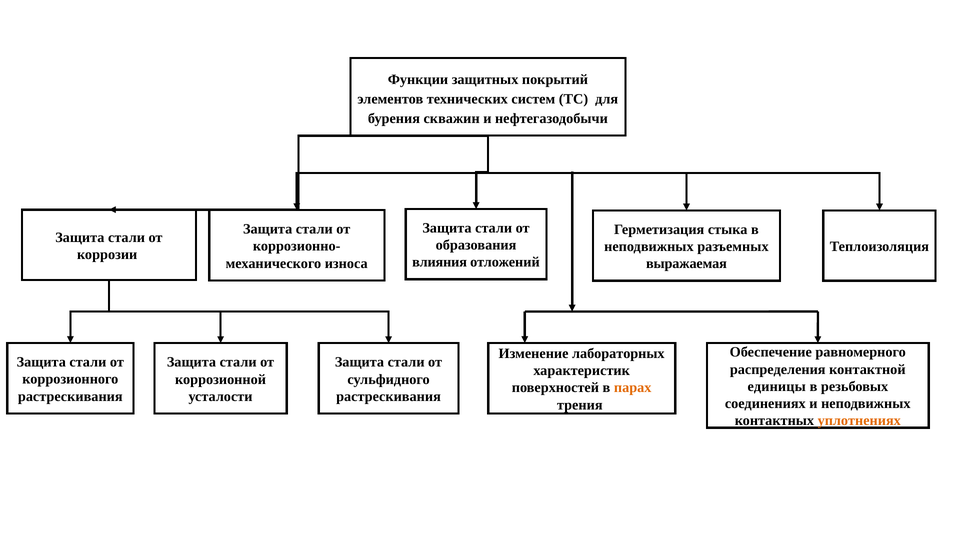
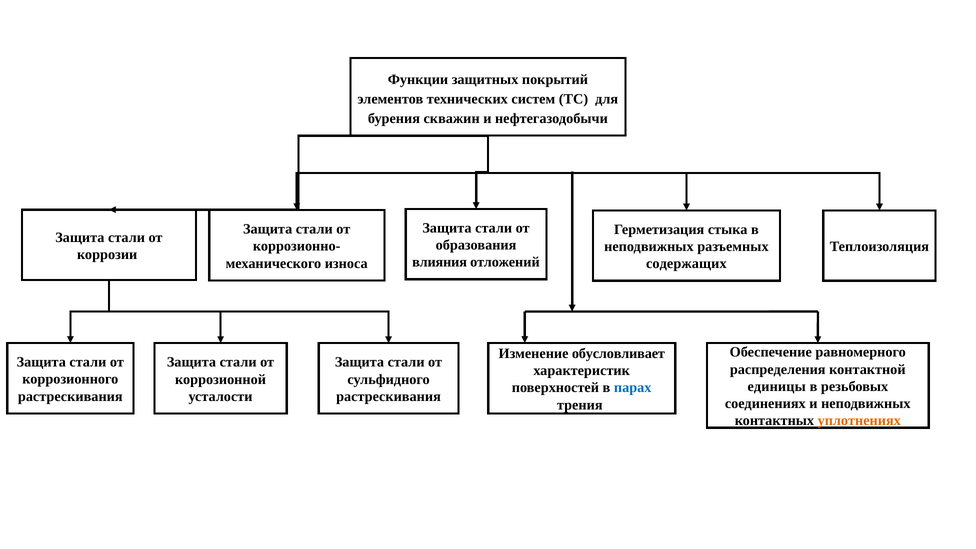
выражаемая: выражаемая -> содержащих
лабораторных: лабораторных -> обусловливает
парах colour: orange -> blue
